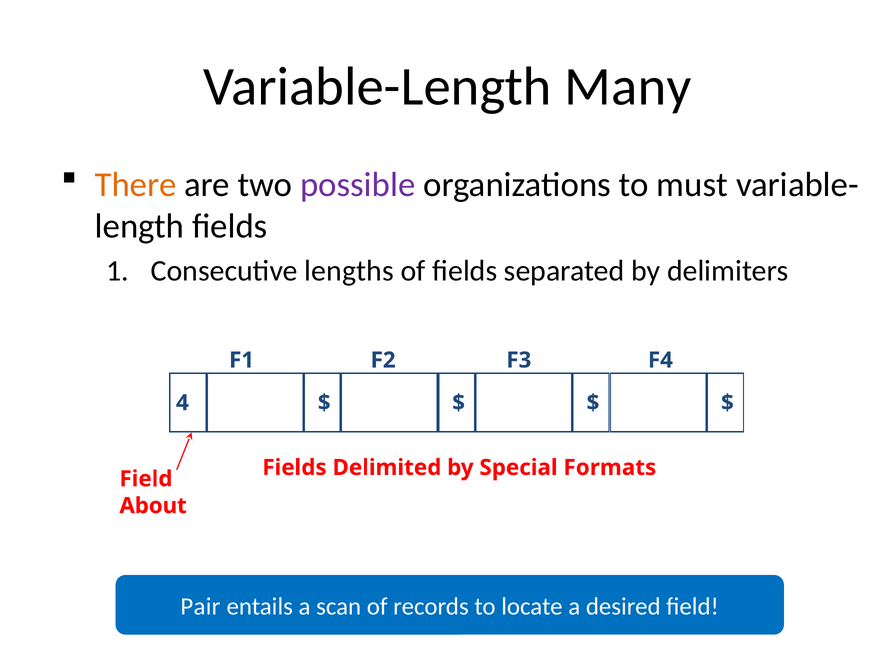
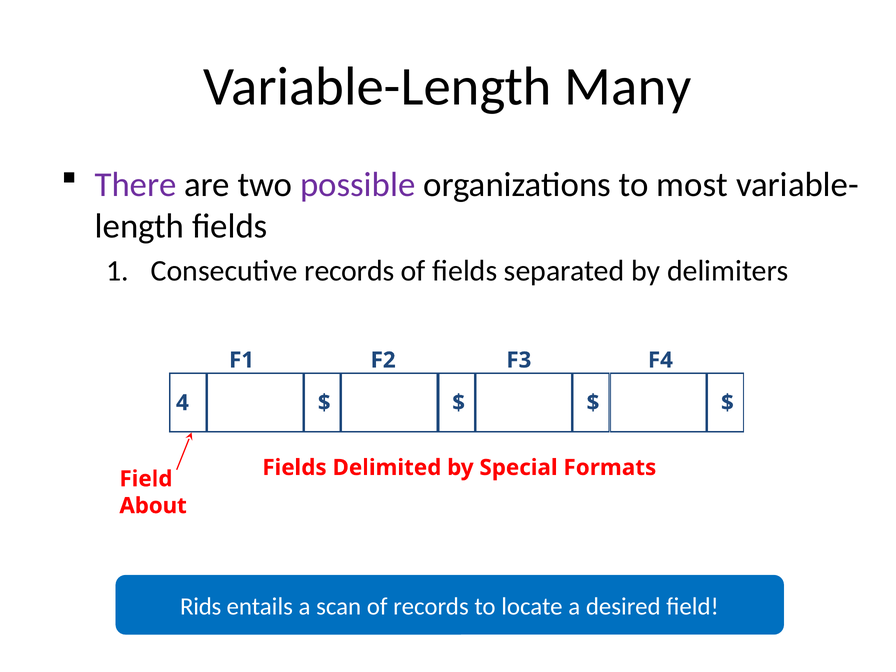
There colour: orange -> purple
must: must -> most
Consecutive lengths: lengths -> records
Pair: Pair -> Rids
